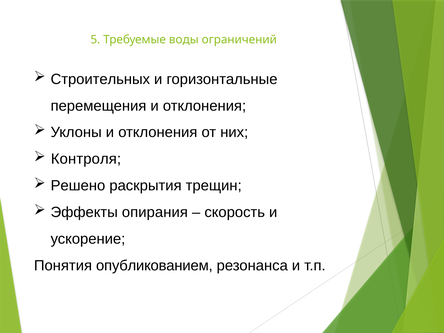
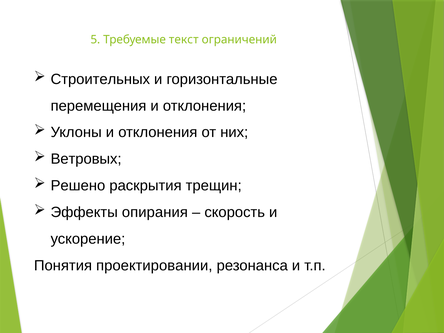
воды: воды -> текст
Контроля: Контроля -> Ветровых
опубликованием: опубликованием -> проектировании
